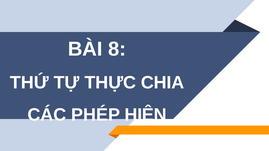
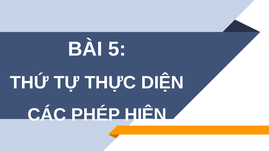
8: 8 -> 5
CHIA: CHIA -> DIỆN
